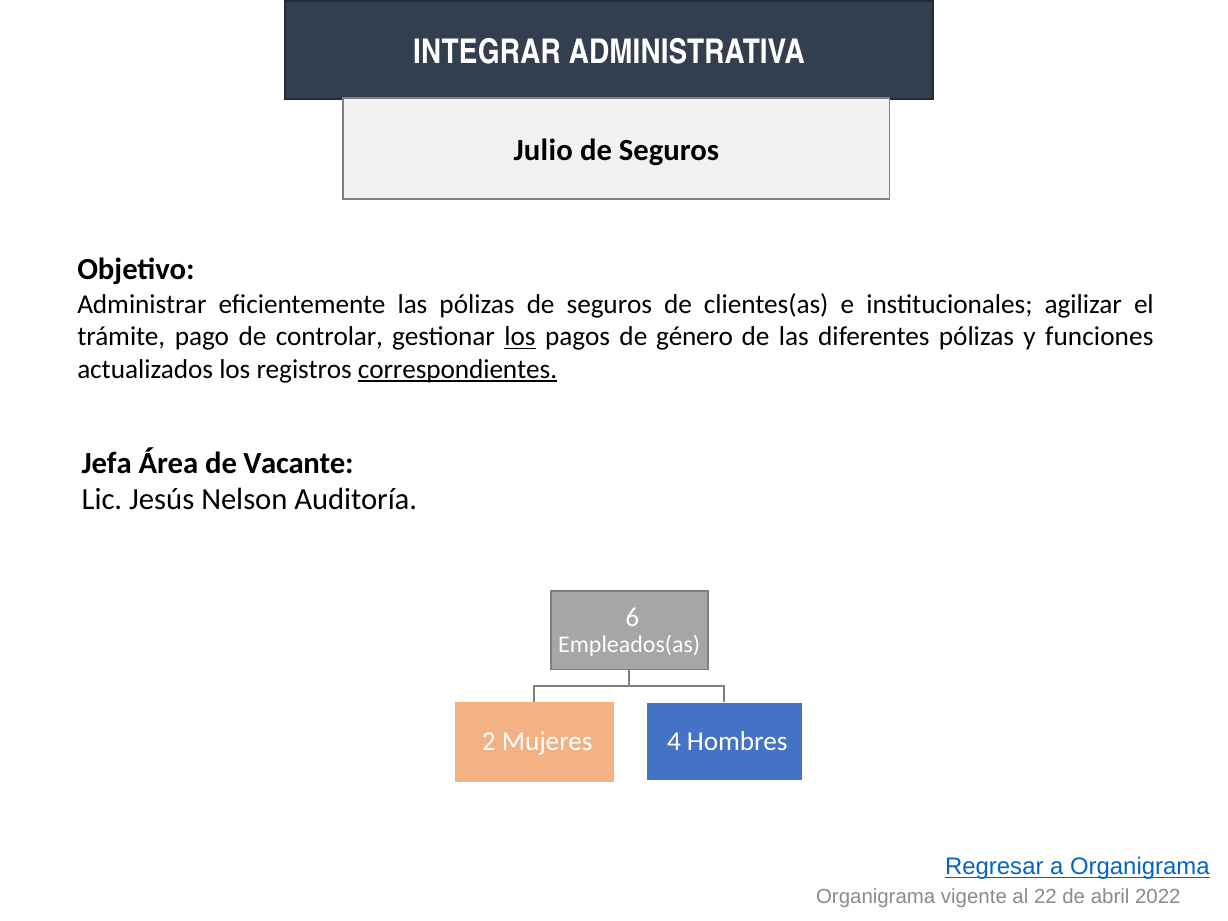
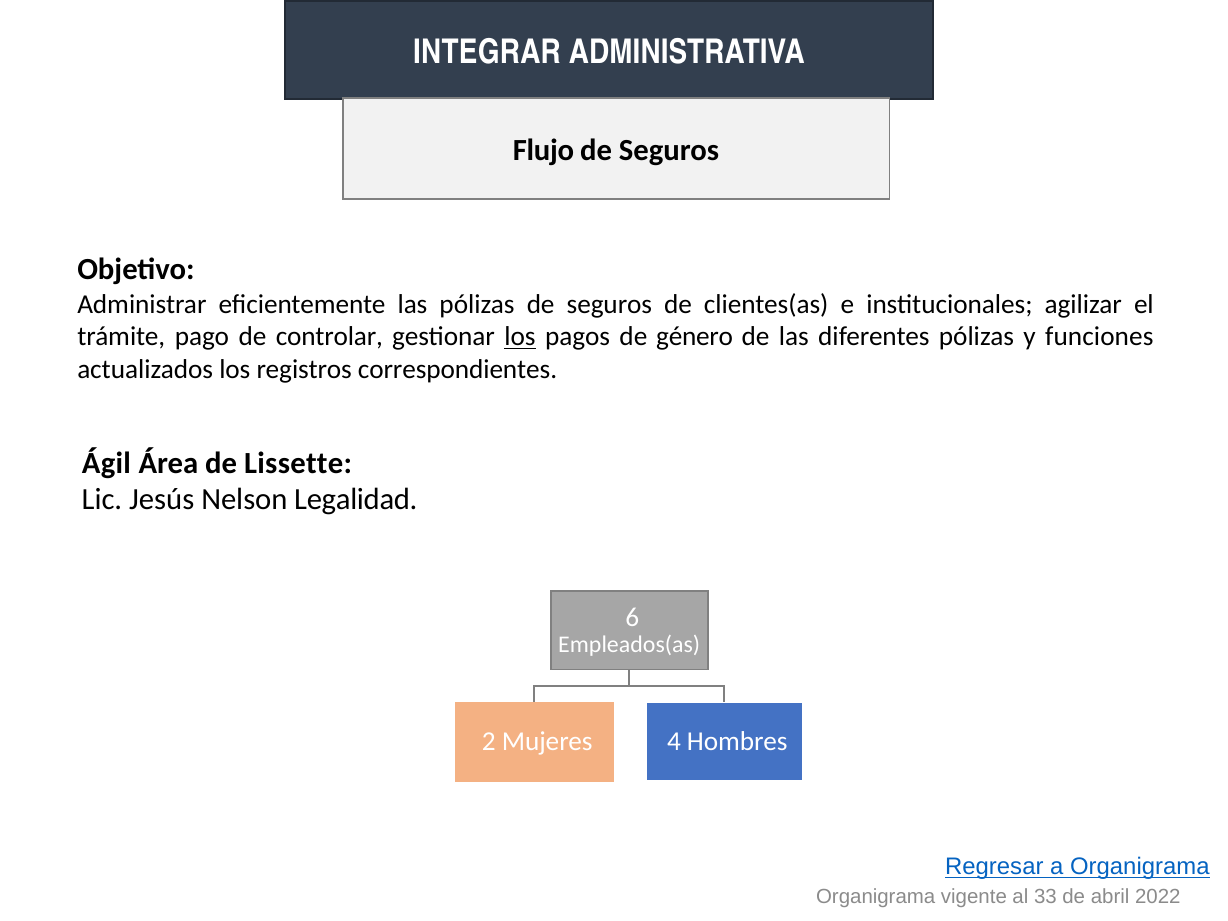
Julio: Julio -> Flujo
correspondientes underline: present -> none
Jefa: Jefa -> Ágil
Vacante: Vacante -> Lissette
Auditoría: Auditoría -> Legalidad
22: 22 -> 33
